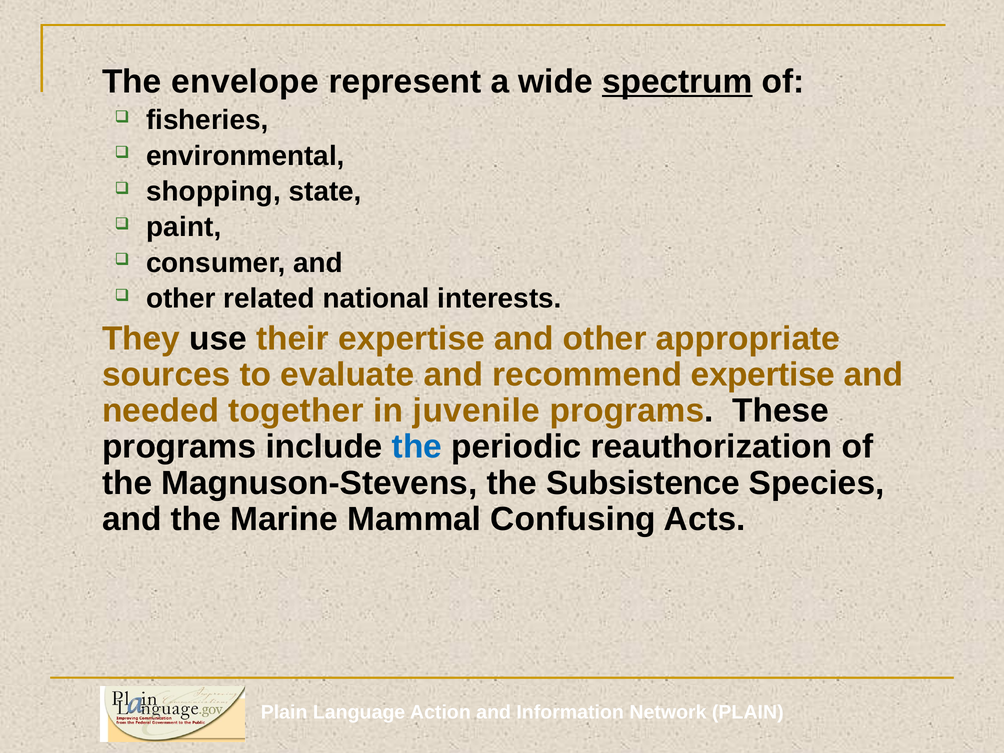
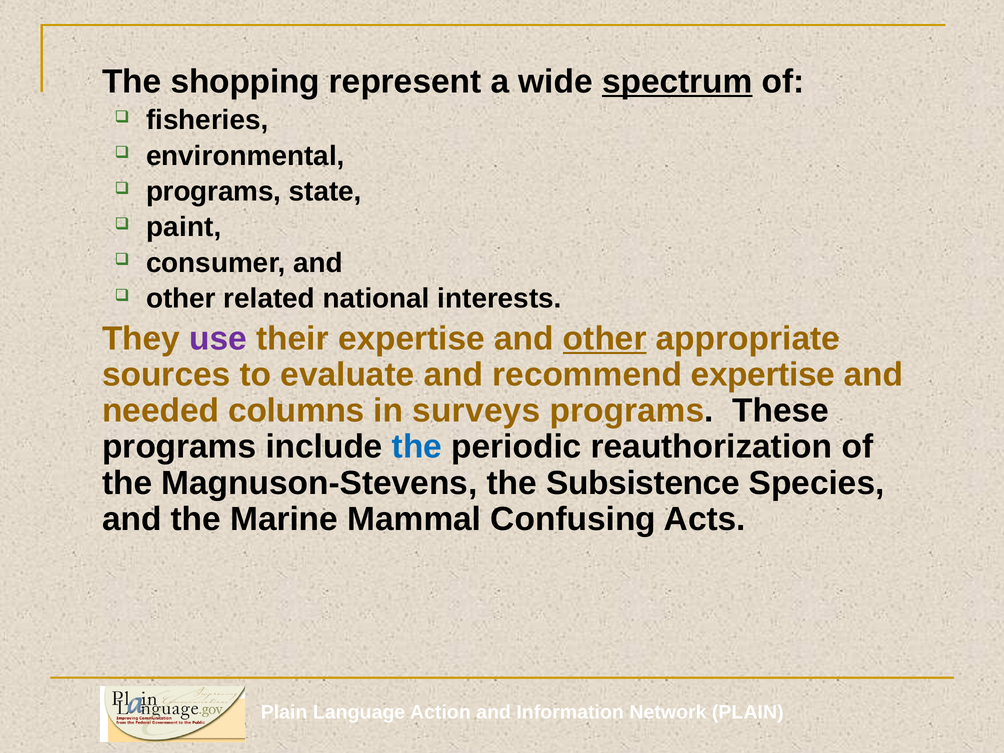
envelope: envelope -> shopping
shopping at (213, 192): shopping -> programs
use colour: black -> purple
other at (605, 338) underline: none -> present
together: together -> columns
juvenile: juvenile -> surveys
